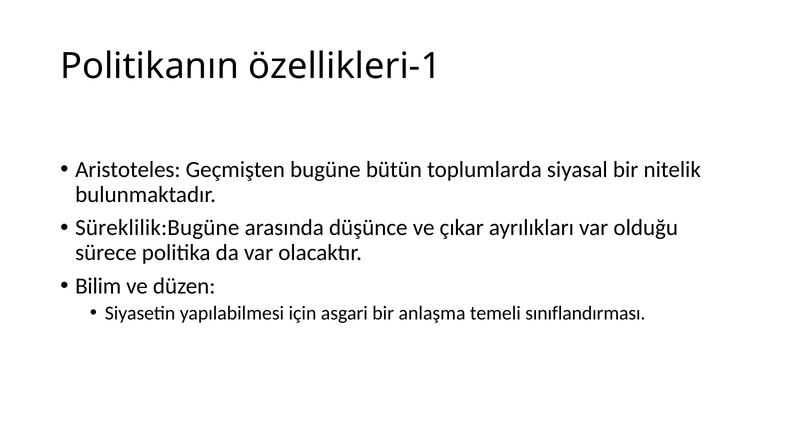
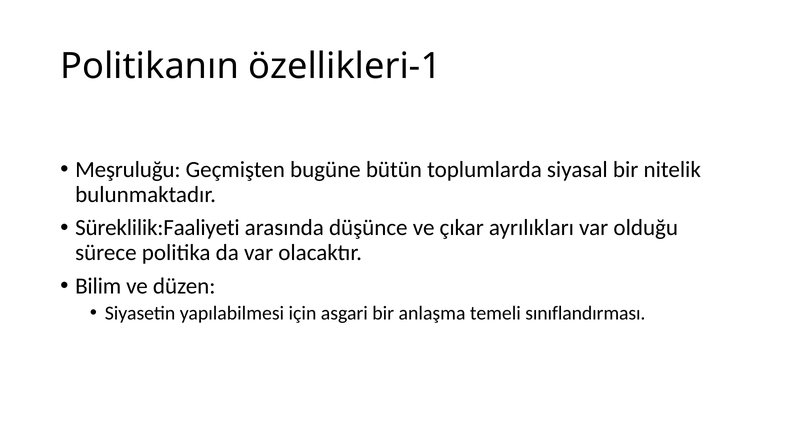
Aristoteles: Aristoteles -> Meşruluğu
Süreklilik:Bugüne: Süreklilik:Bugüne -> Süreklilik:Faaliyeti
